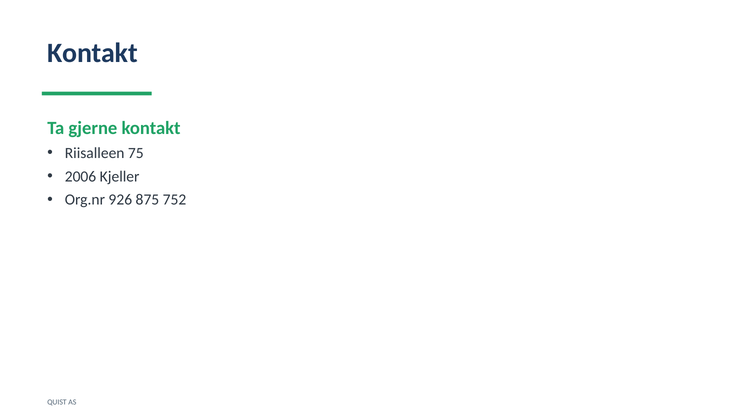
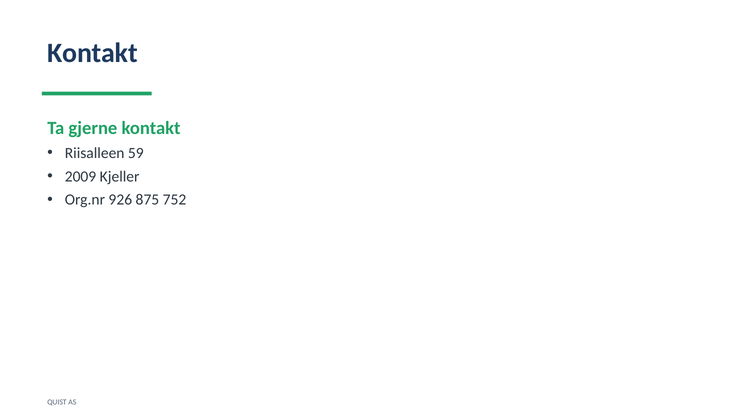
75: 75 -> 59
2006: 2006 -> 2009
